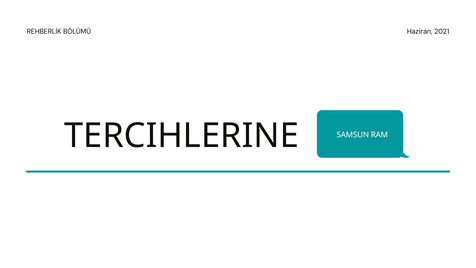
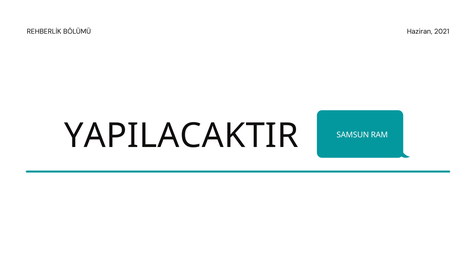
TERCIHLERINE: TERCIHLERINE -> YAPILACAKTIR
